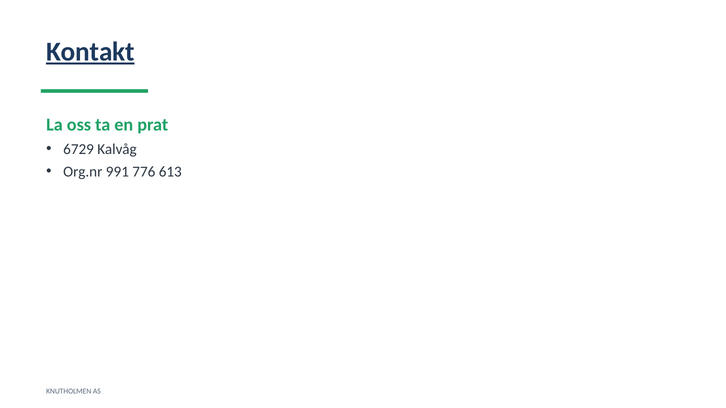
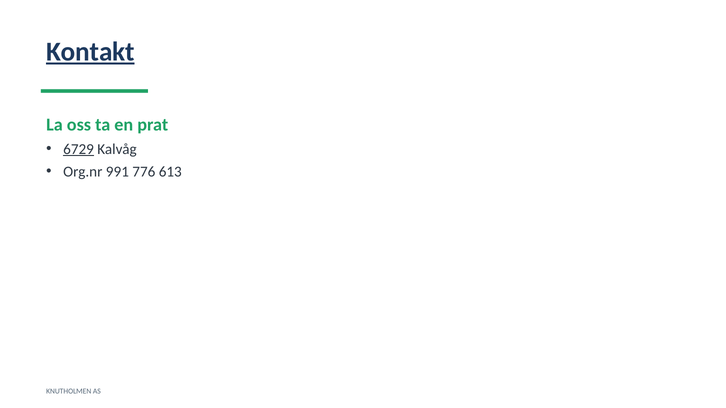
6729 underline: none -> present
